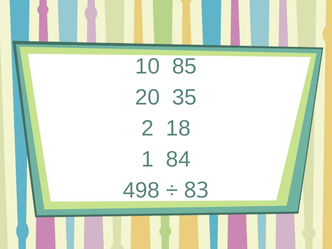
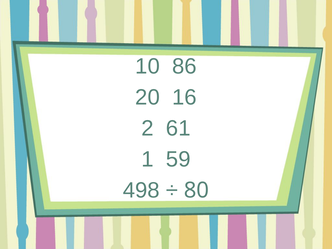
85: 85 -> 86
35: 35 -> 16
18: 18 -> 61
84: 84 -> 59
83: 83 -> 80
